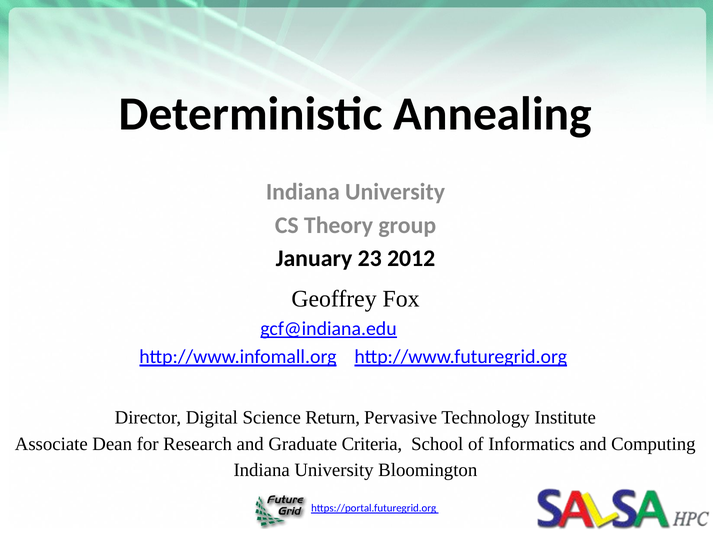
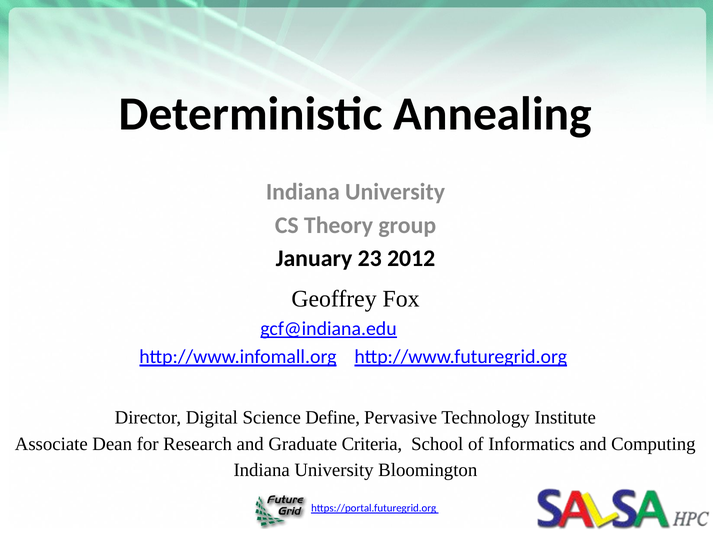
Return: Return -> Define
